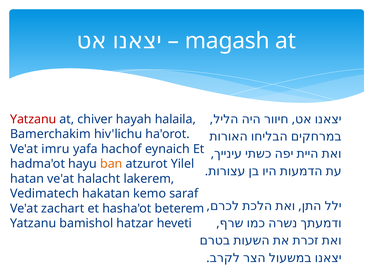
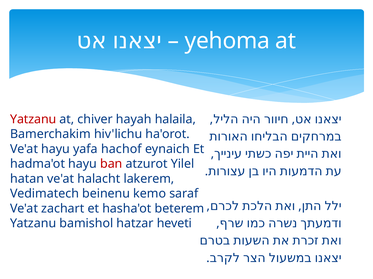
magash: magash -> yehoma
Ve'at imru: imru -> hayu
ban colour: orange -> red
hakatan: hakatan -> beinenu
